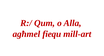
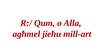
fiequ: fiequ -> jieħu
